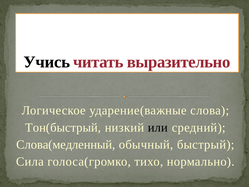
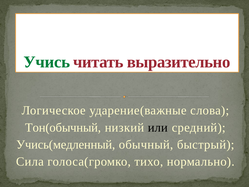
Учись colour: black -> green
Тон(быстрый: Тон(быстрый -> Тон(обычный
Слова(медленный: Слова(медленный -> Учись(медленный
